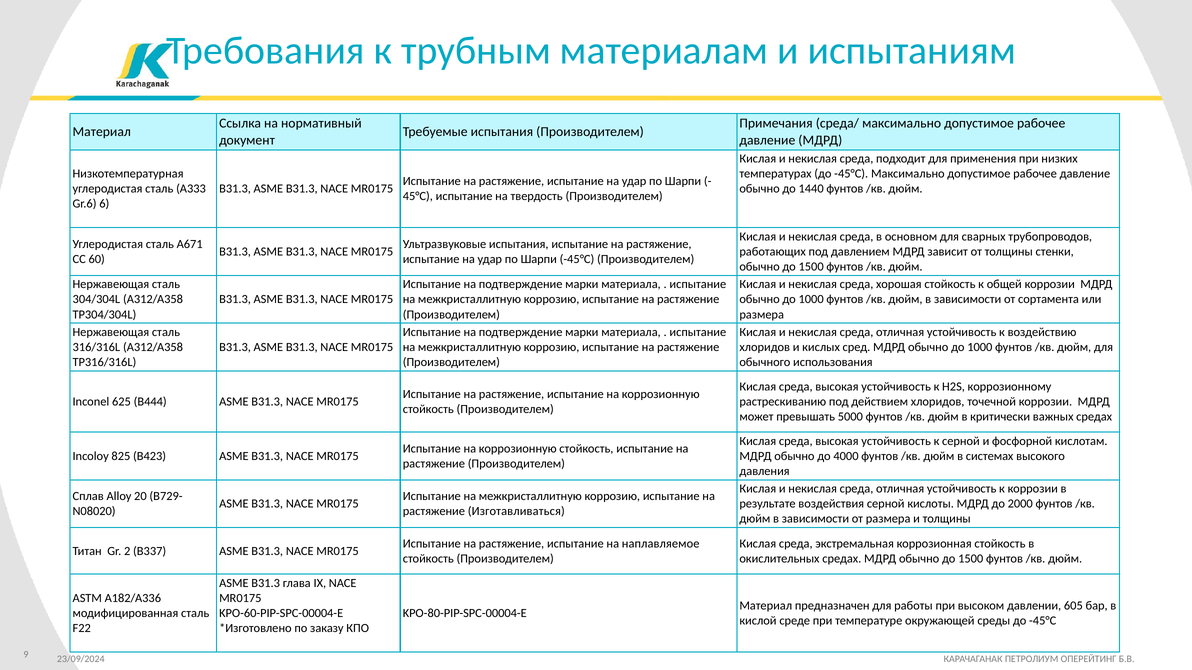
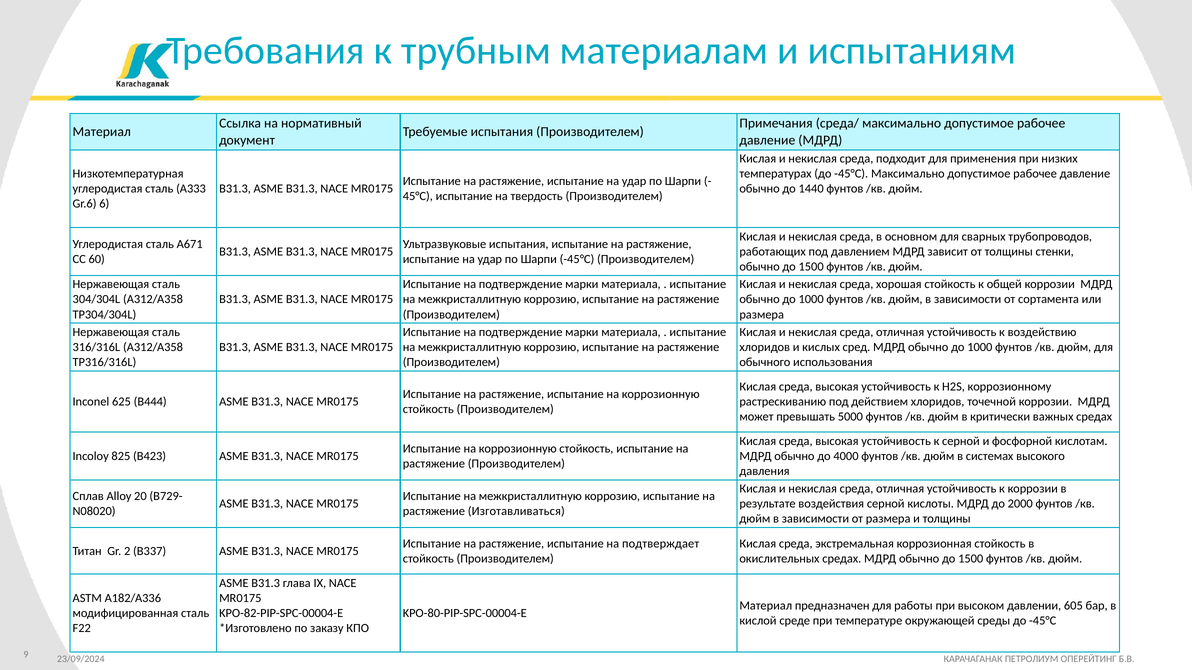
наплавляемое: наплавляемое -> подтверждает
KPO-60-PIP-SPC-00004-E: KPO-60-PIP-SPC-00004-E -> KPO-82-PIP-SPC-00004-E
